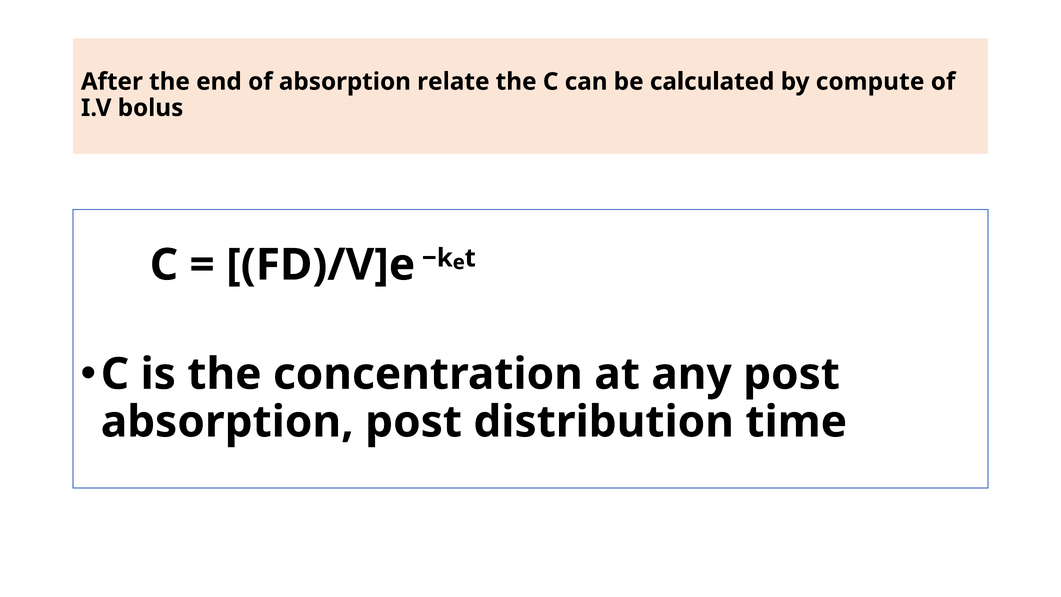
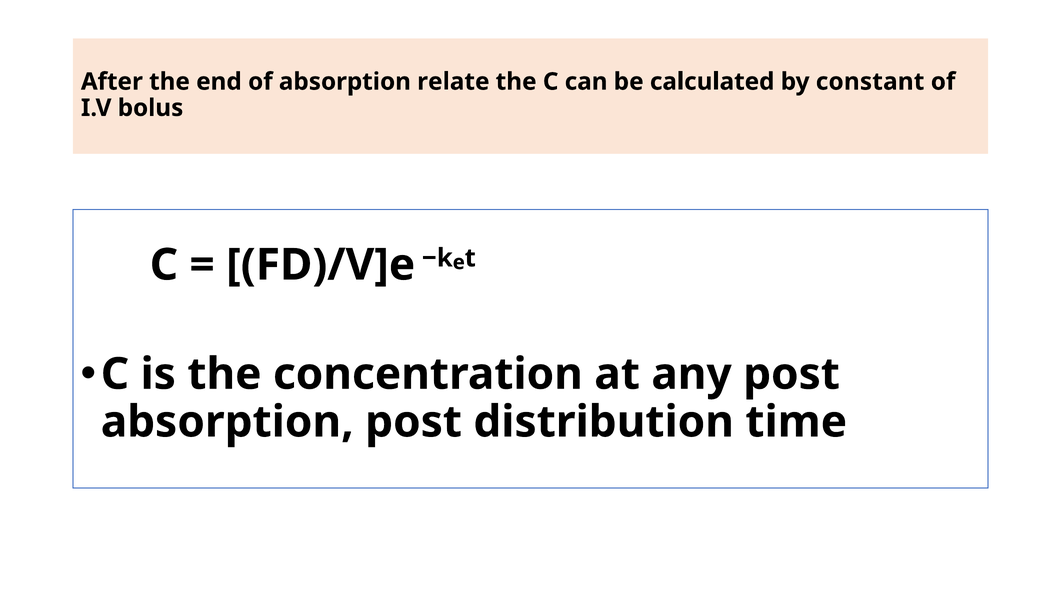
compute: compute -> constant
